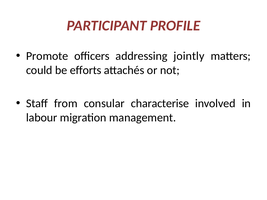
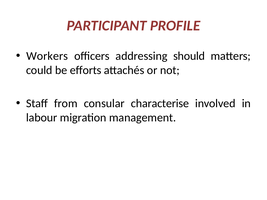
Promote: Promote -> Workers
jointly: jointly -> should
